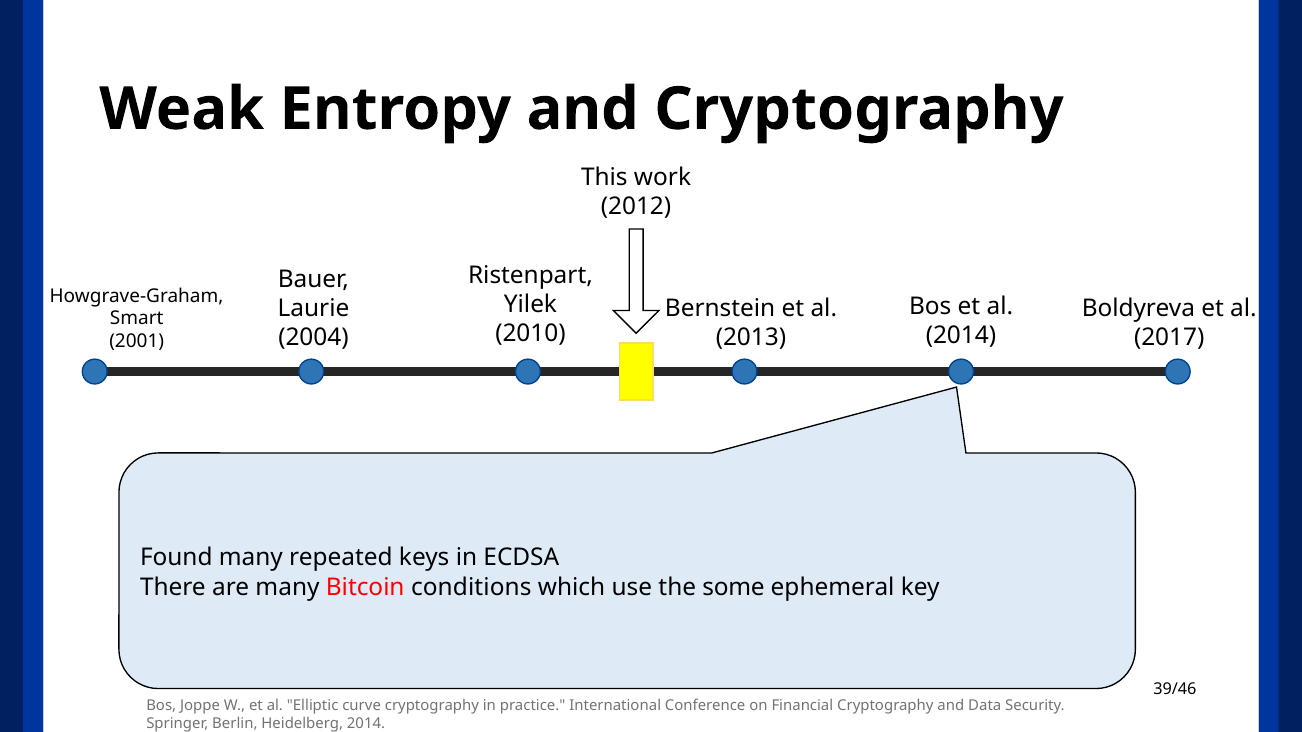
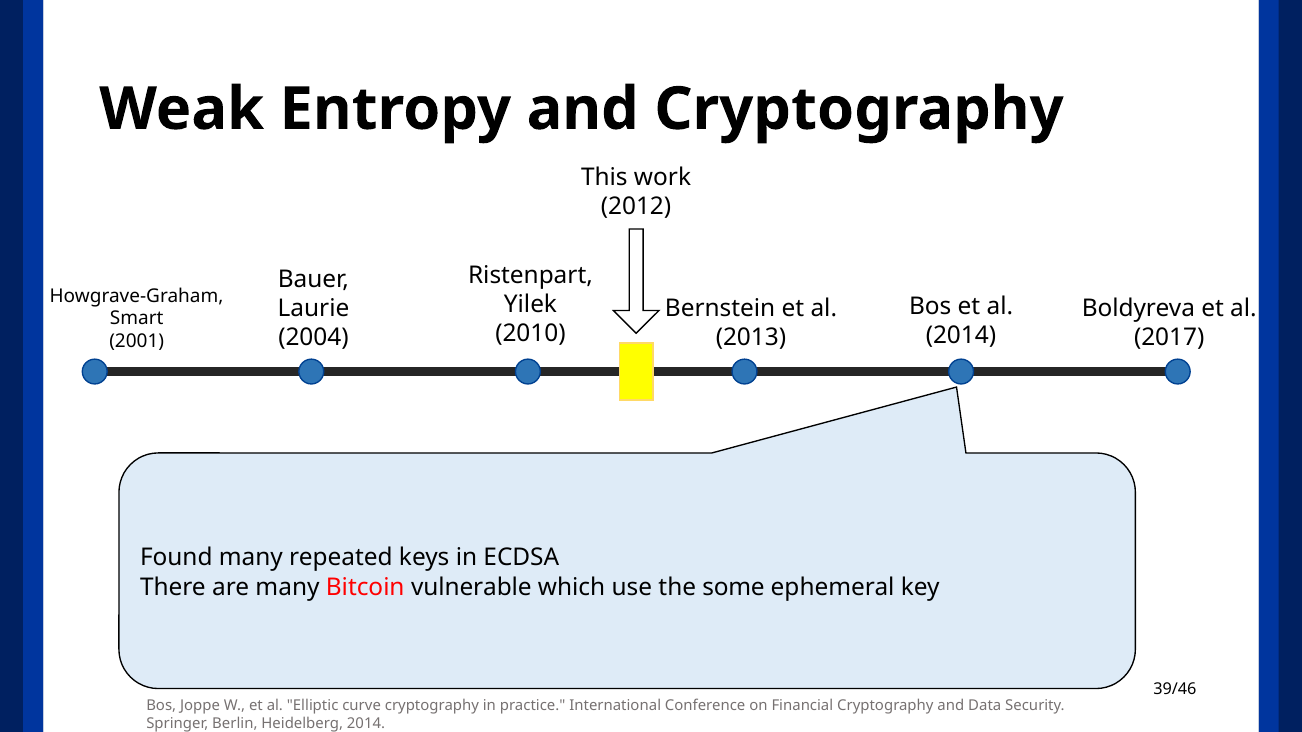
conditions: conditions -> vulnerable
